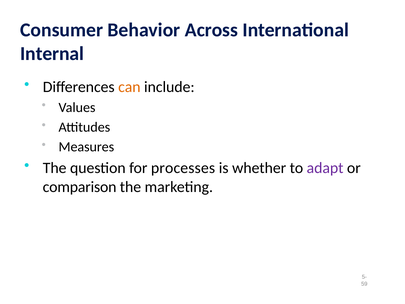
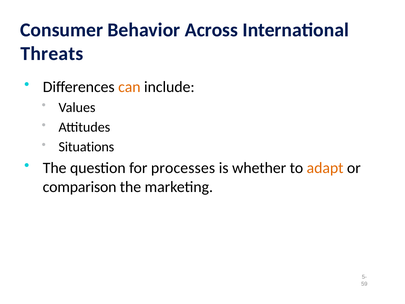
Internal: Internal -> Threats
Measures: Measures -> Situations
adapt colour: purple -> orange
